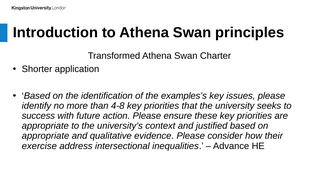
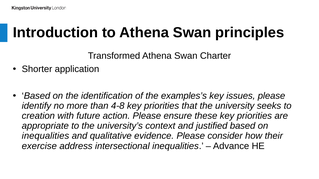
success: success -> creation
appropriate at (46, 136): appropriate -> inequalities
